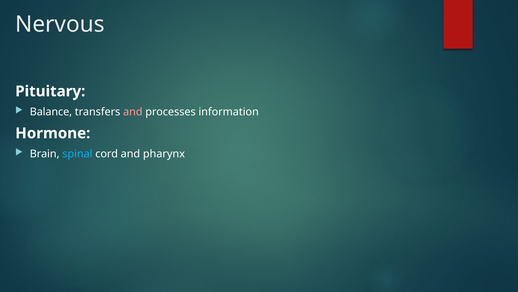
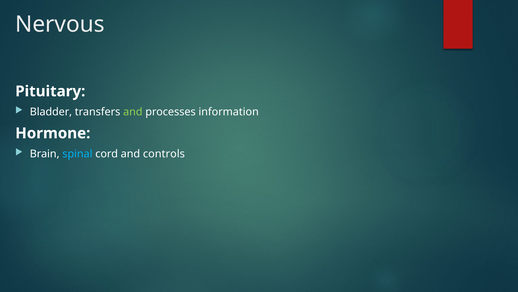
Balance: Balance -> Bladder
and at (133, 112) colour: pink -> light green
pharynx: pharynx -> controls
